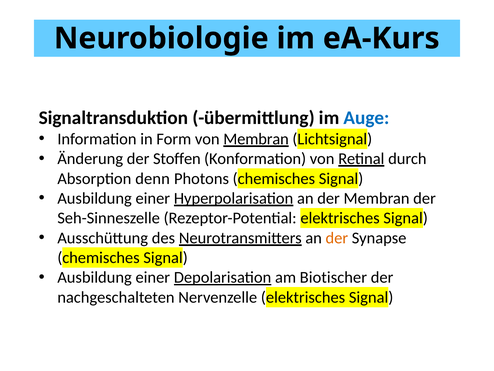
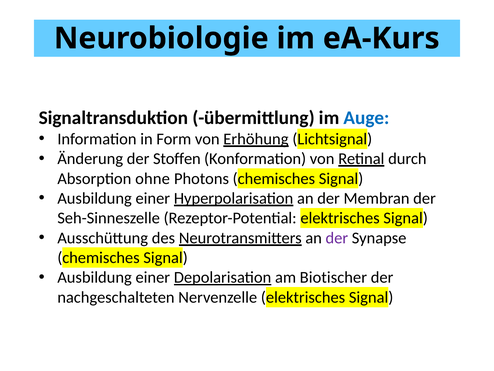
von Membran: Membran -> Erhöhung
denn: denn -> ohne
der at (337, 238) colour: orange -> purple
